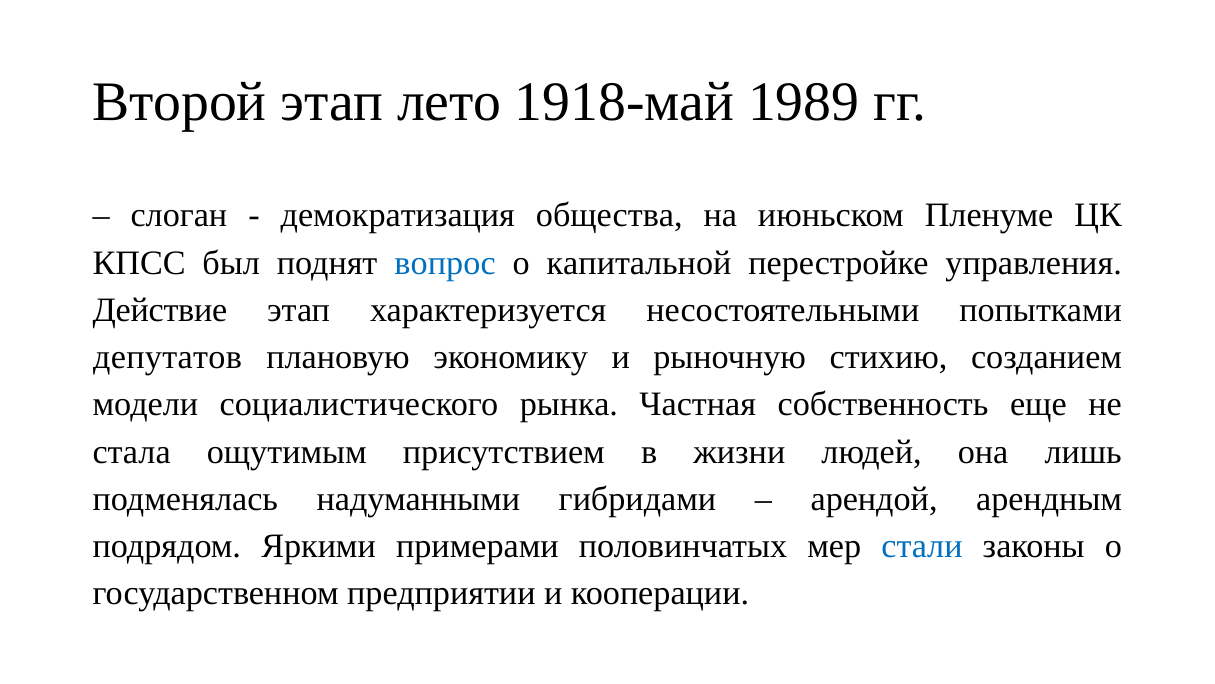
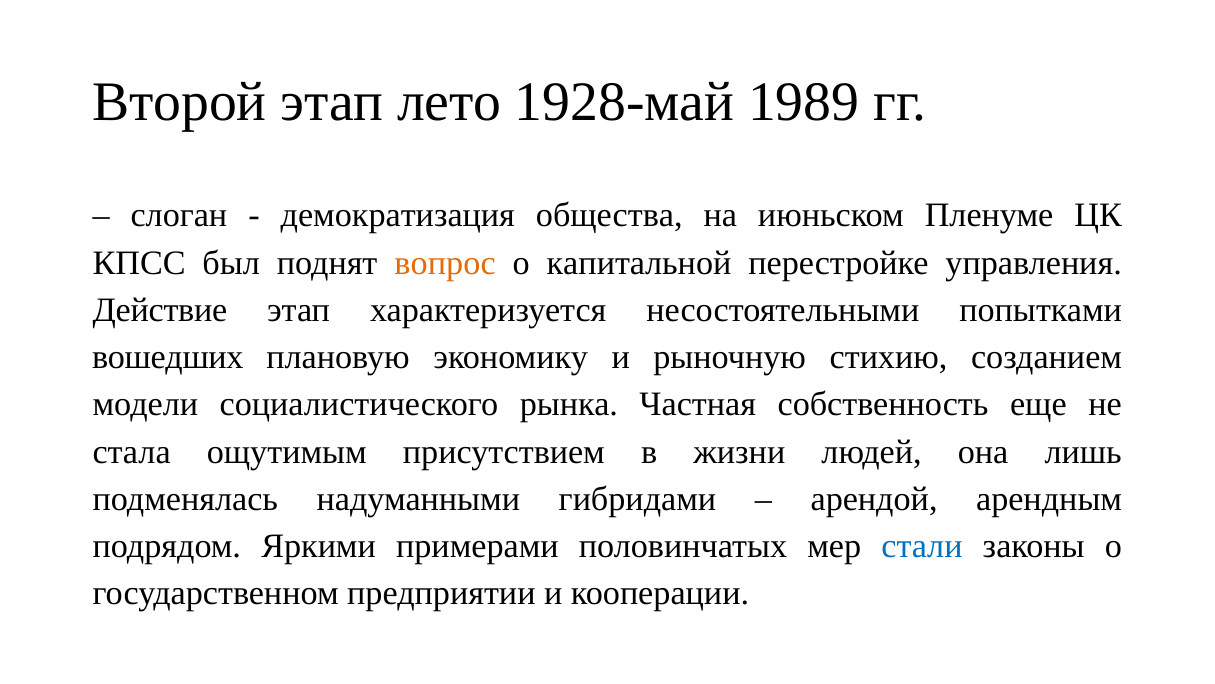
1918-май: 1918-май -> 1928-май
вопрос colour: blue -> orange
депутатов: депутатов -> вошедших
